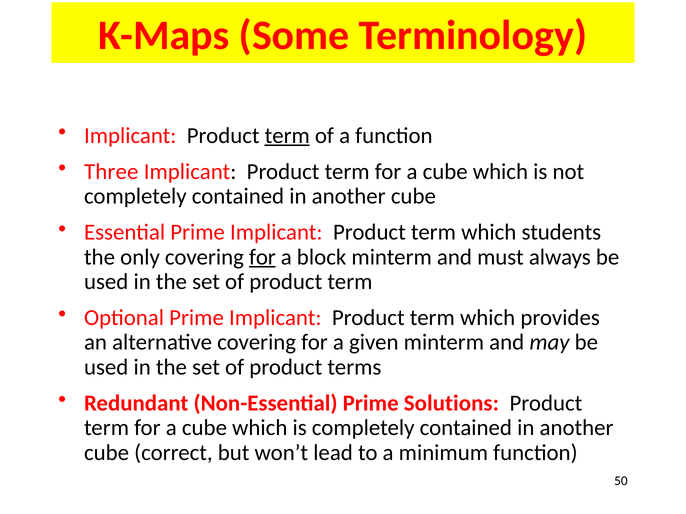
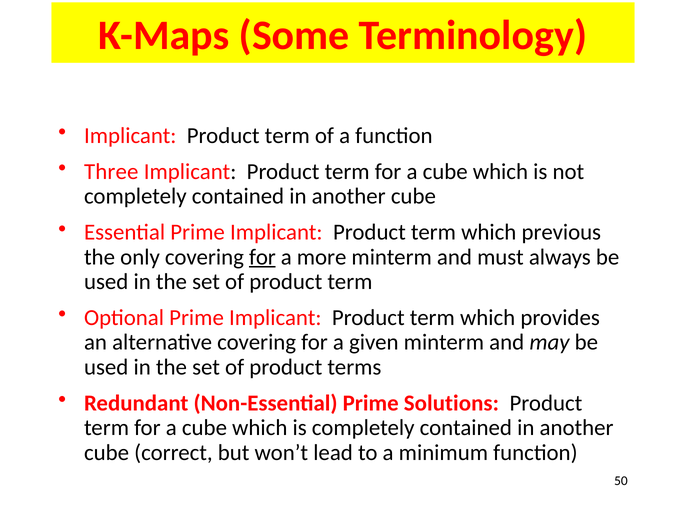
term at (287, 136) underline: present -> none
students: students -> previous
block: block -> more
